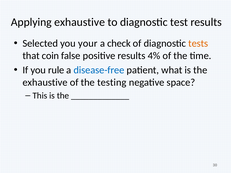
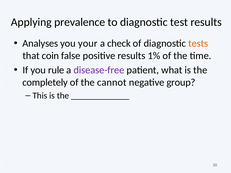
Applying exhaustive: exhaustive -> prevalence
Selected: Selected -> Analyses
4%: 4% -> 1%
disease-free colour: blue -> purple
exhaustive at (45, 83): exhaustive -> completely
testing: testing -> cannot
space: space -> group
